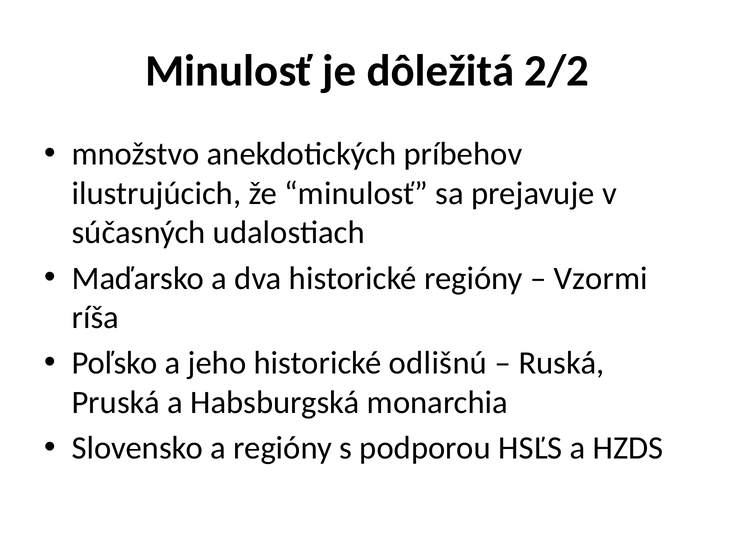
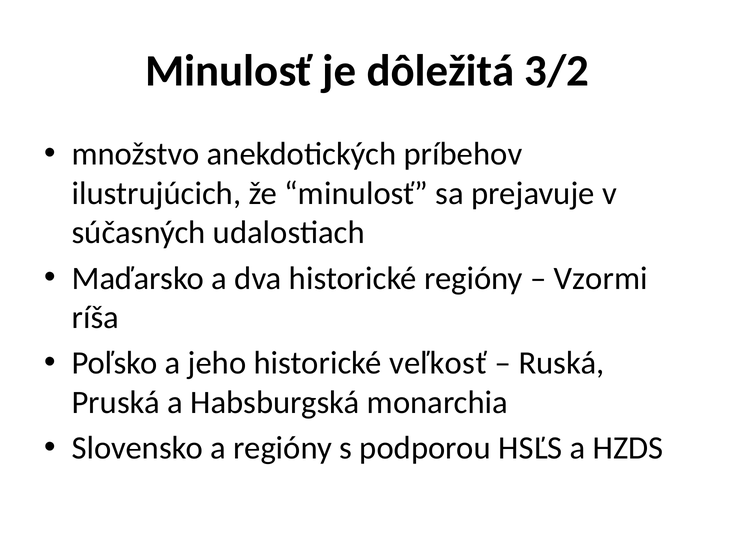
2/2: 2/2 -> 3/2
odlišnú: odlišnú -> veľkosť
